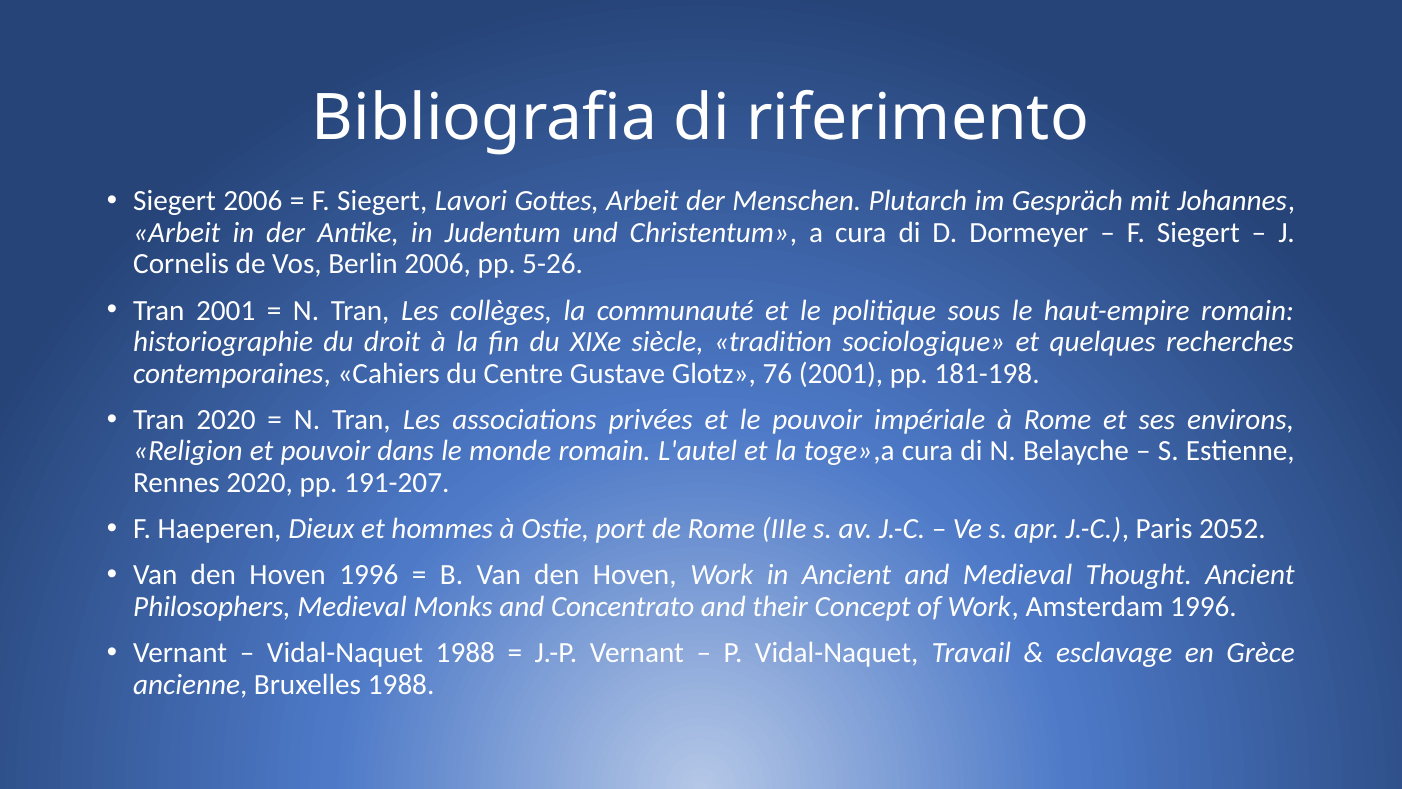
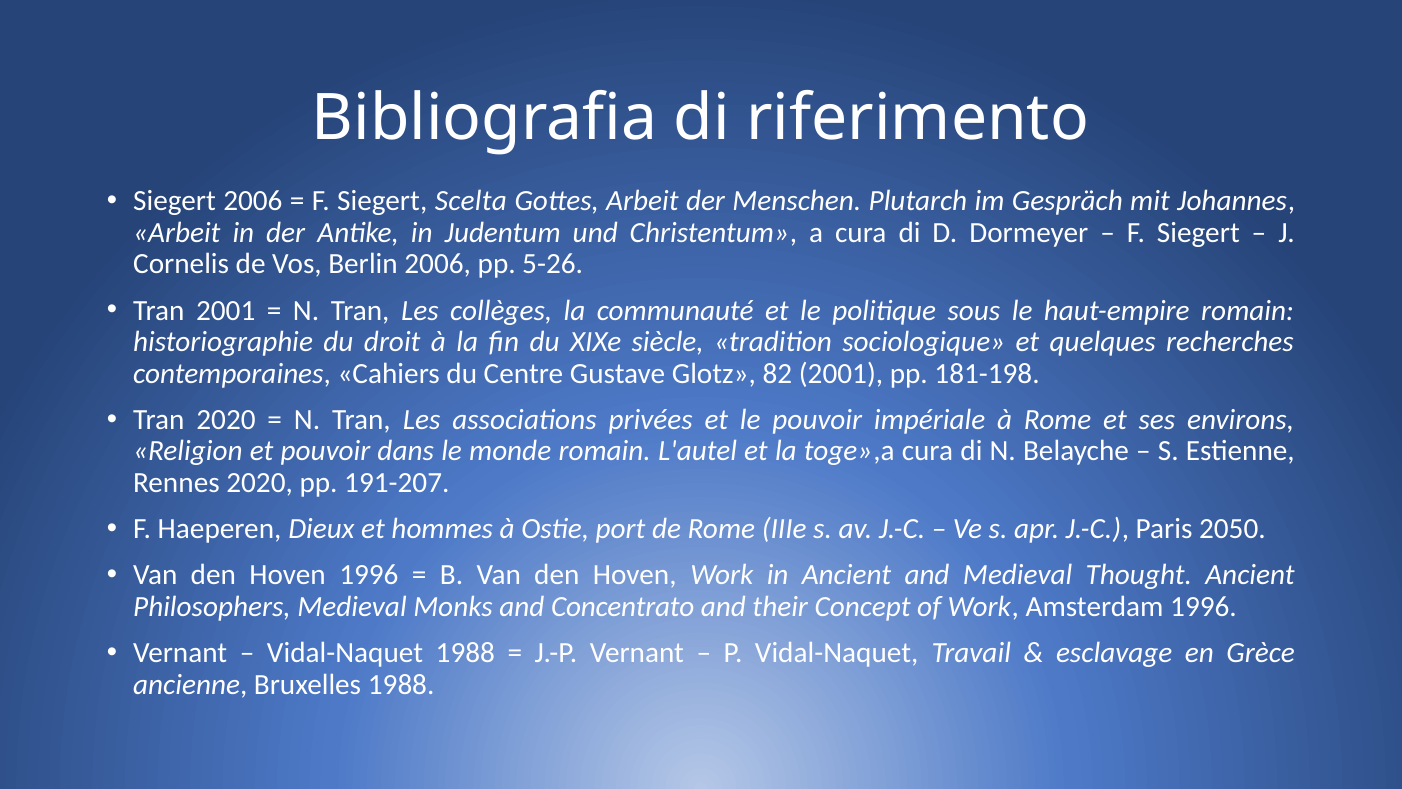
Lavori: Lavori -> Scelta
76: 76 -> 82
2052: 2052 -> 2050
